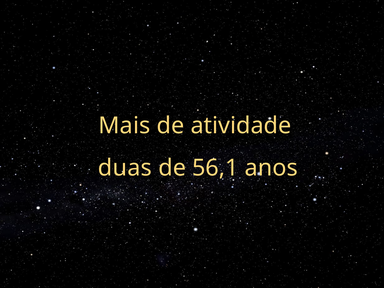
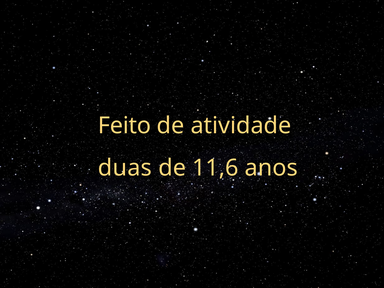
Mais: Mais -> Feito
56,1: 56,1 -> 11,6
